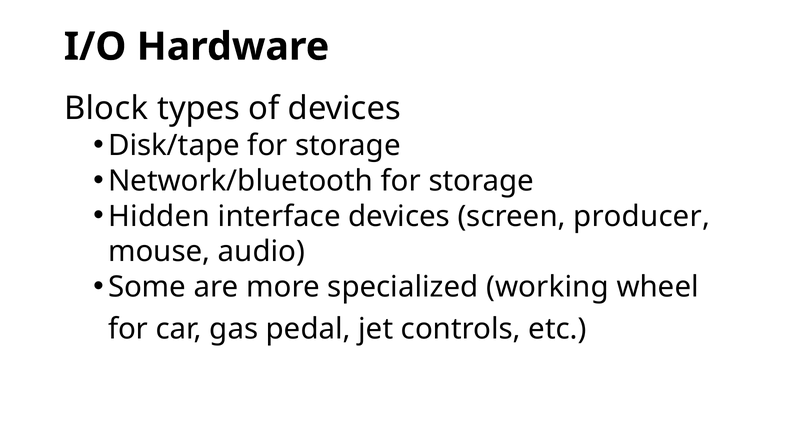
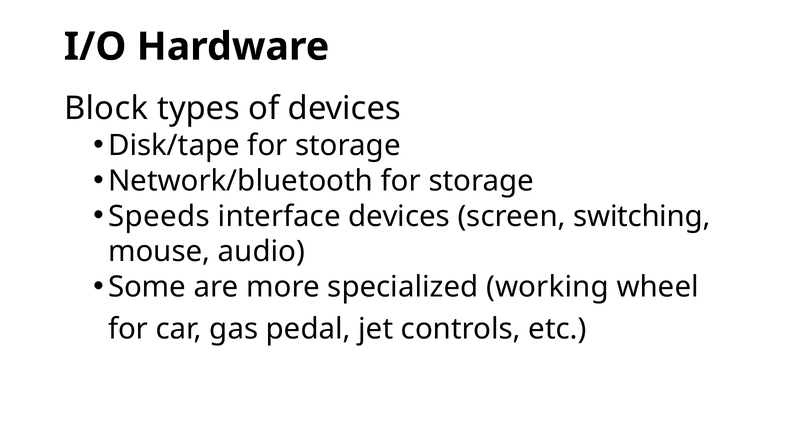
Hidden: Hidden -> Speeds
producer: producer -> switching
